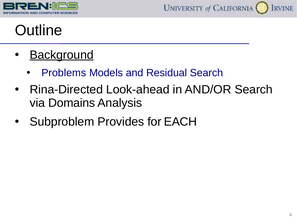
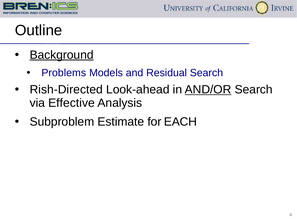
Rina-Directed: Rina-Directed -> Rish-Directed
AND/OR underline: none -> present
Domains: Domains -> Effective
Provides: Provides -> Estimate
